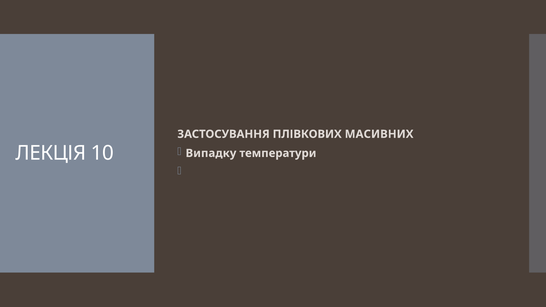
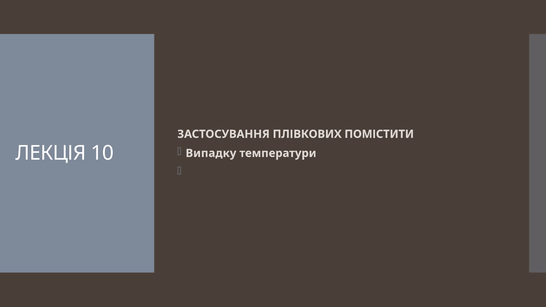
МАСИВНИХ: МАСИВНИХ -> ПОМІСТИТИ
